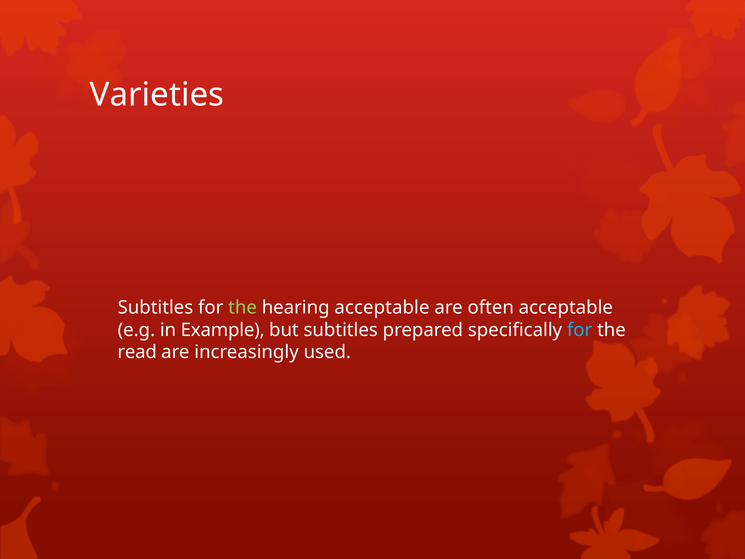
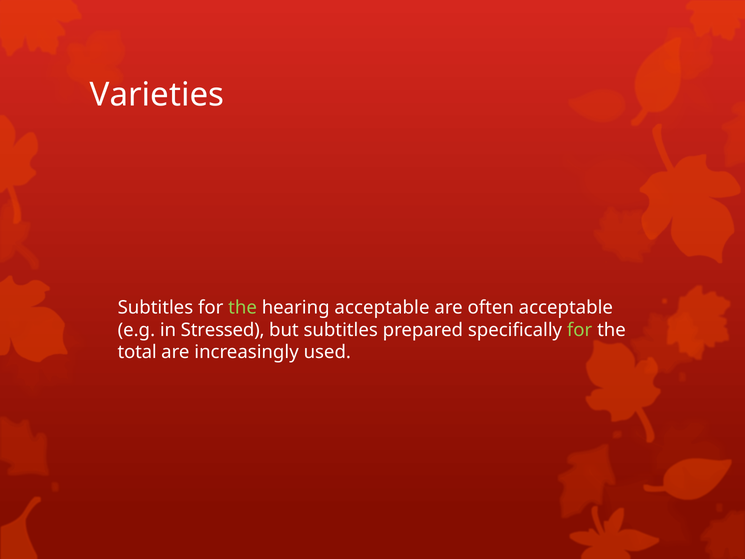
Example: Example -> Stressed
for at (580, 330) colour: light blue -> light green
read: read -> total
